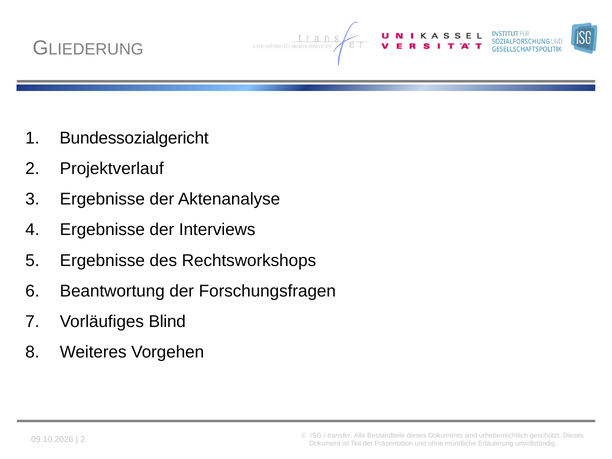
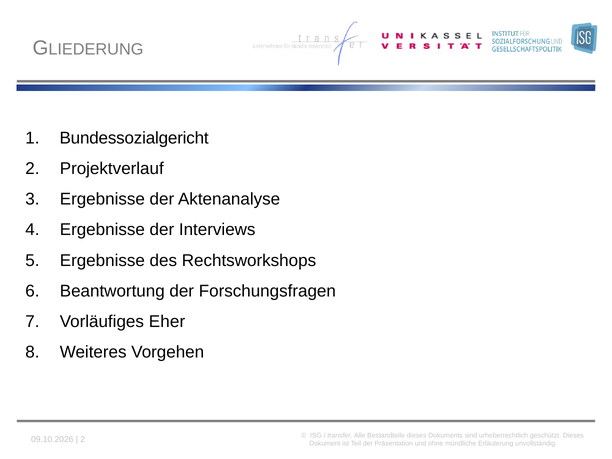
Blind: Blind -> Eher
